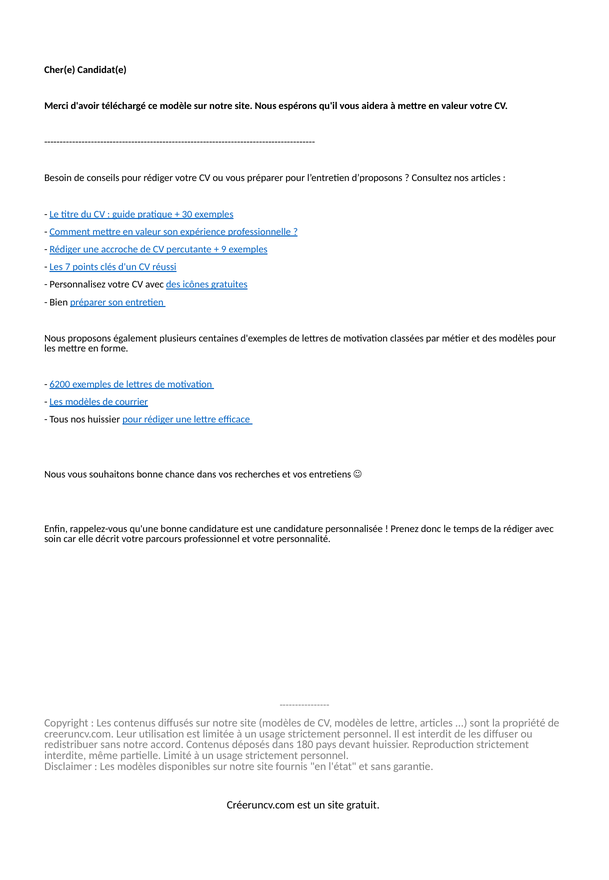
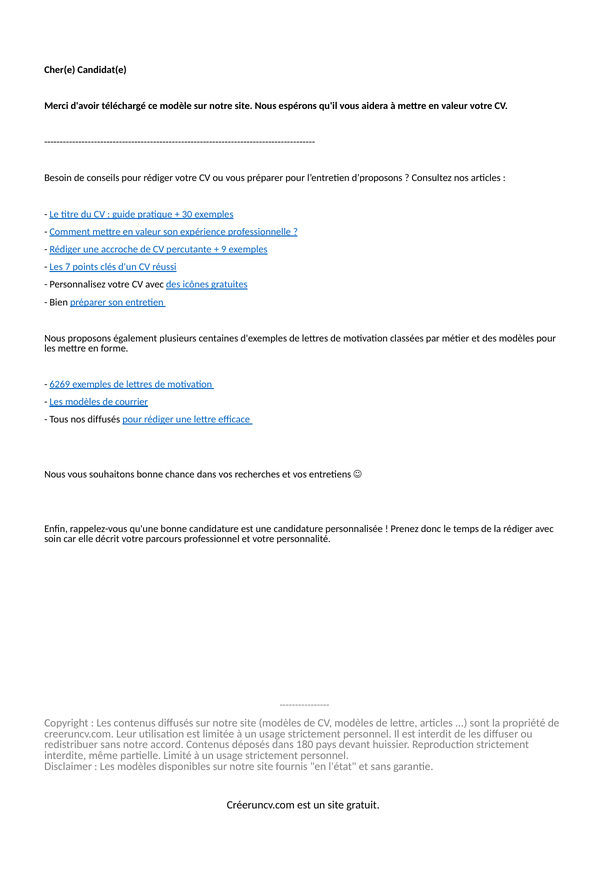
6200: 6200 -> 6269
nos huissier: huissier -> diffusés
